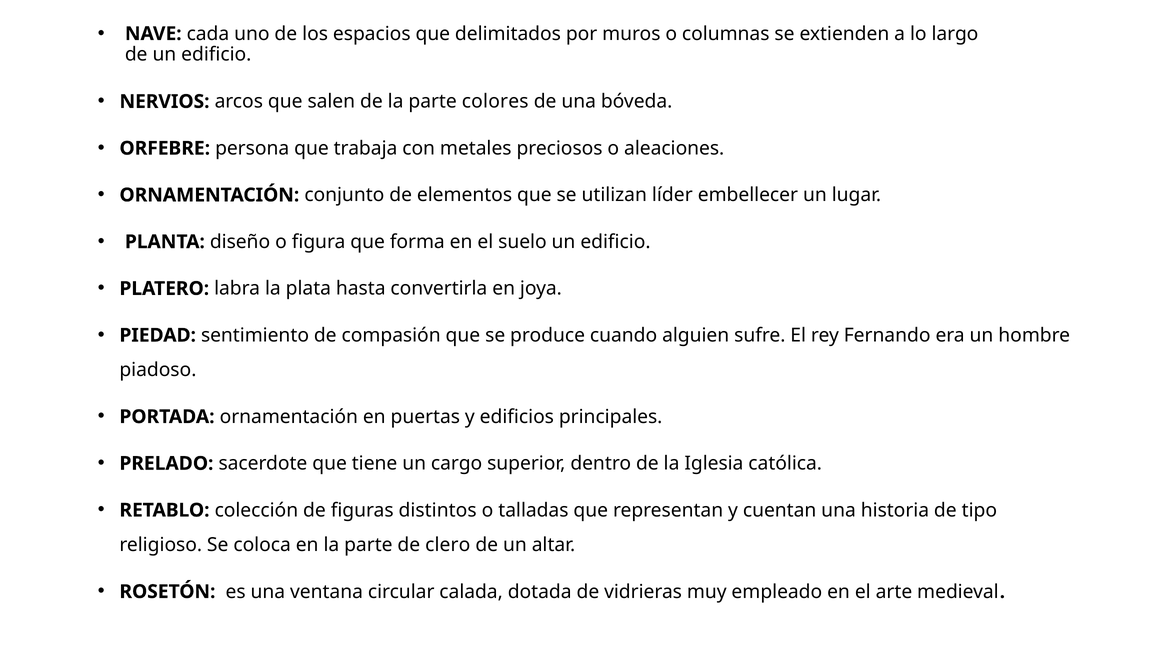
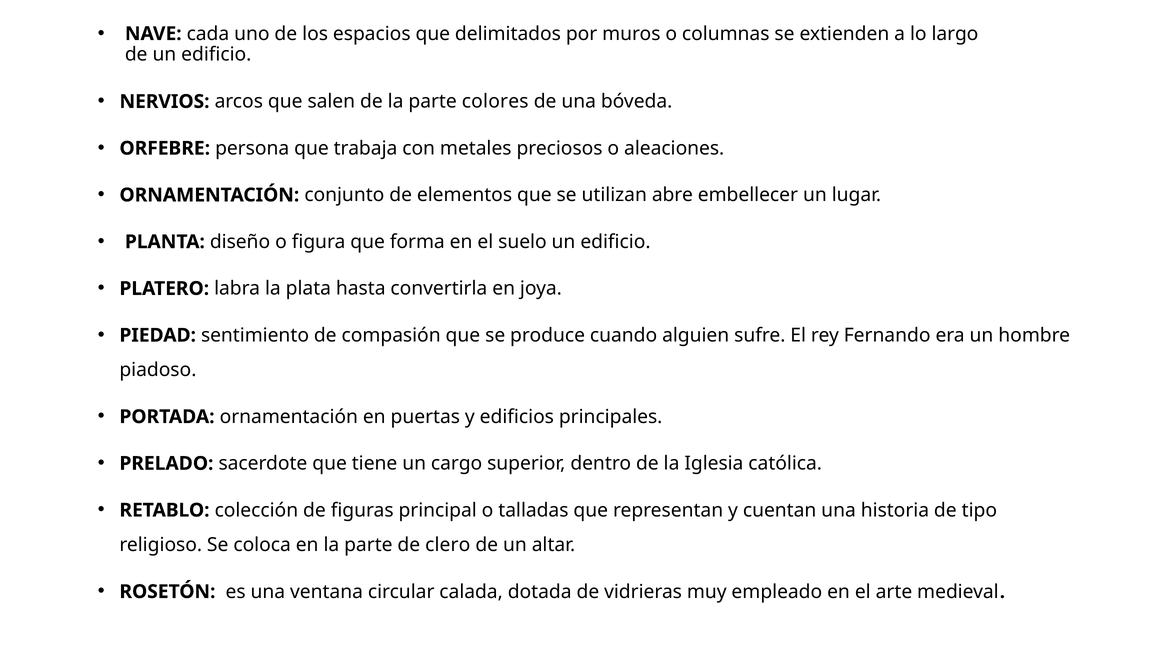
líder: líder -> abre
distintos: distintos -> principal
